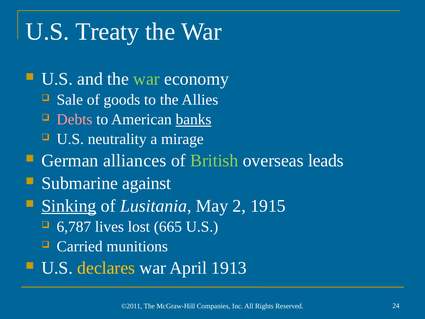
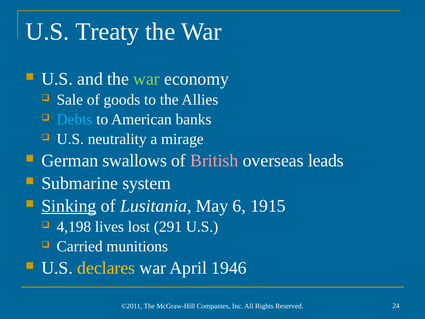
Debts colour: pink -> light blue
banks underline: present -> none
alliances: alliances -> swallows
British colour: light green -> pink
against: against -> system
2: 2 -> 6
6,787: 6,787 -> 4,198
665: 665 -> 291
1913: 1913 -> 1946
